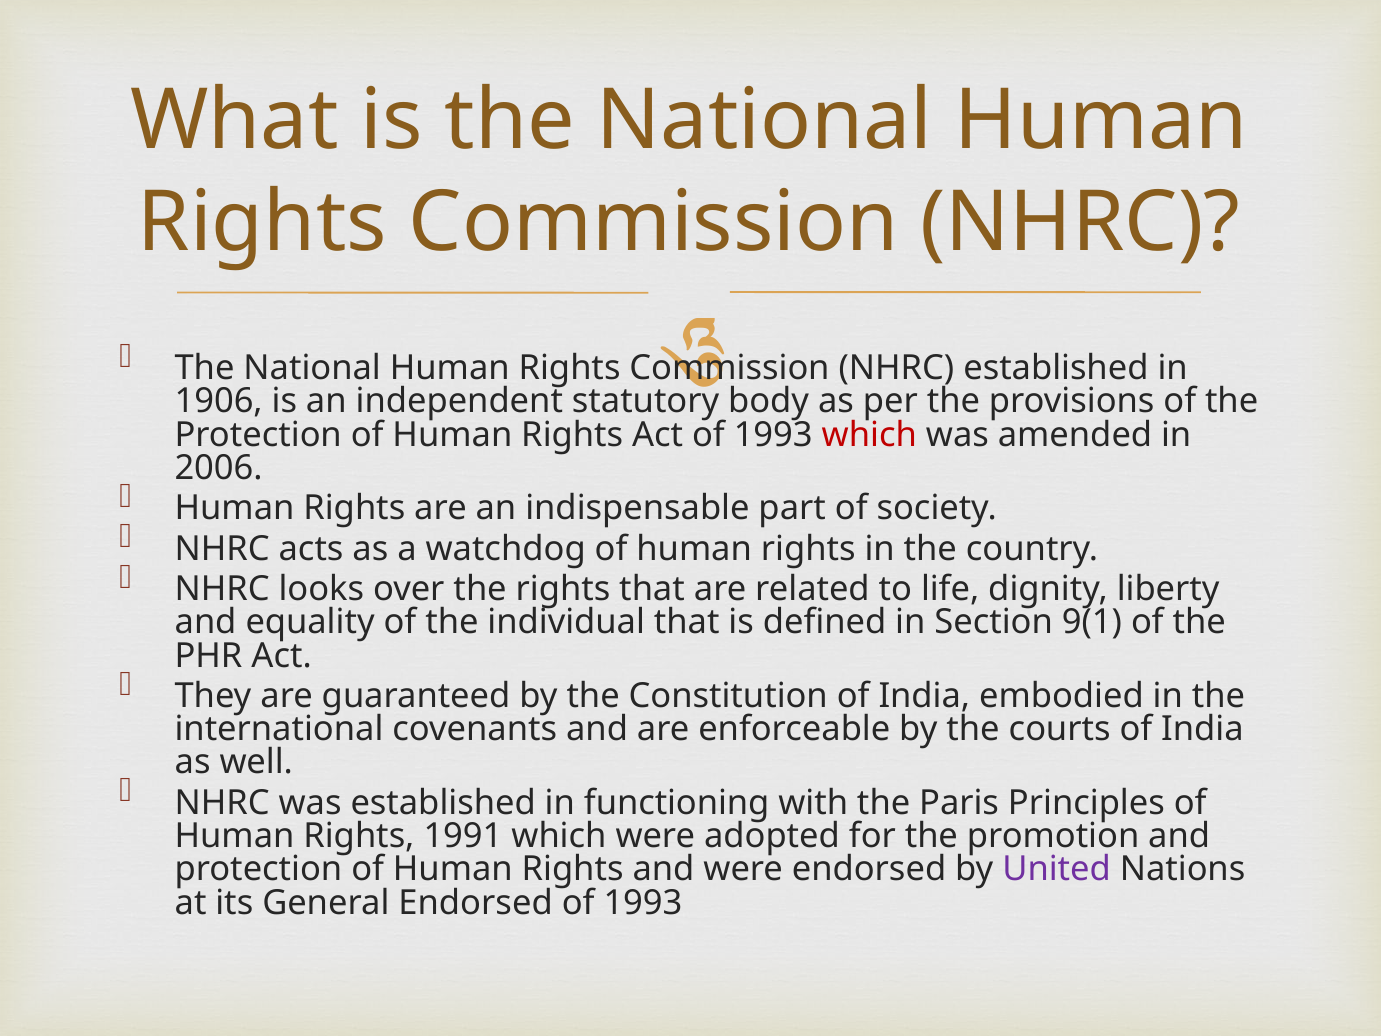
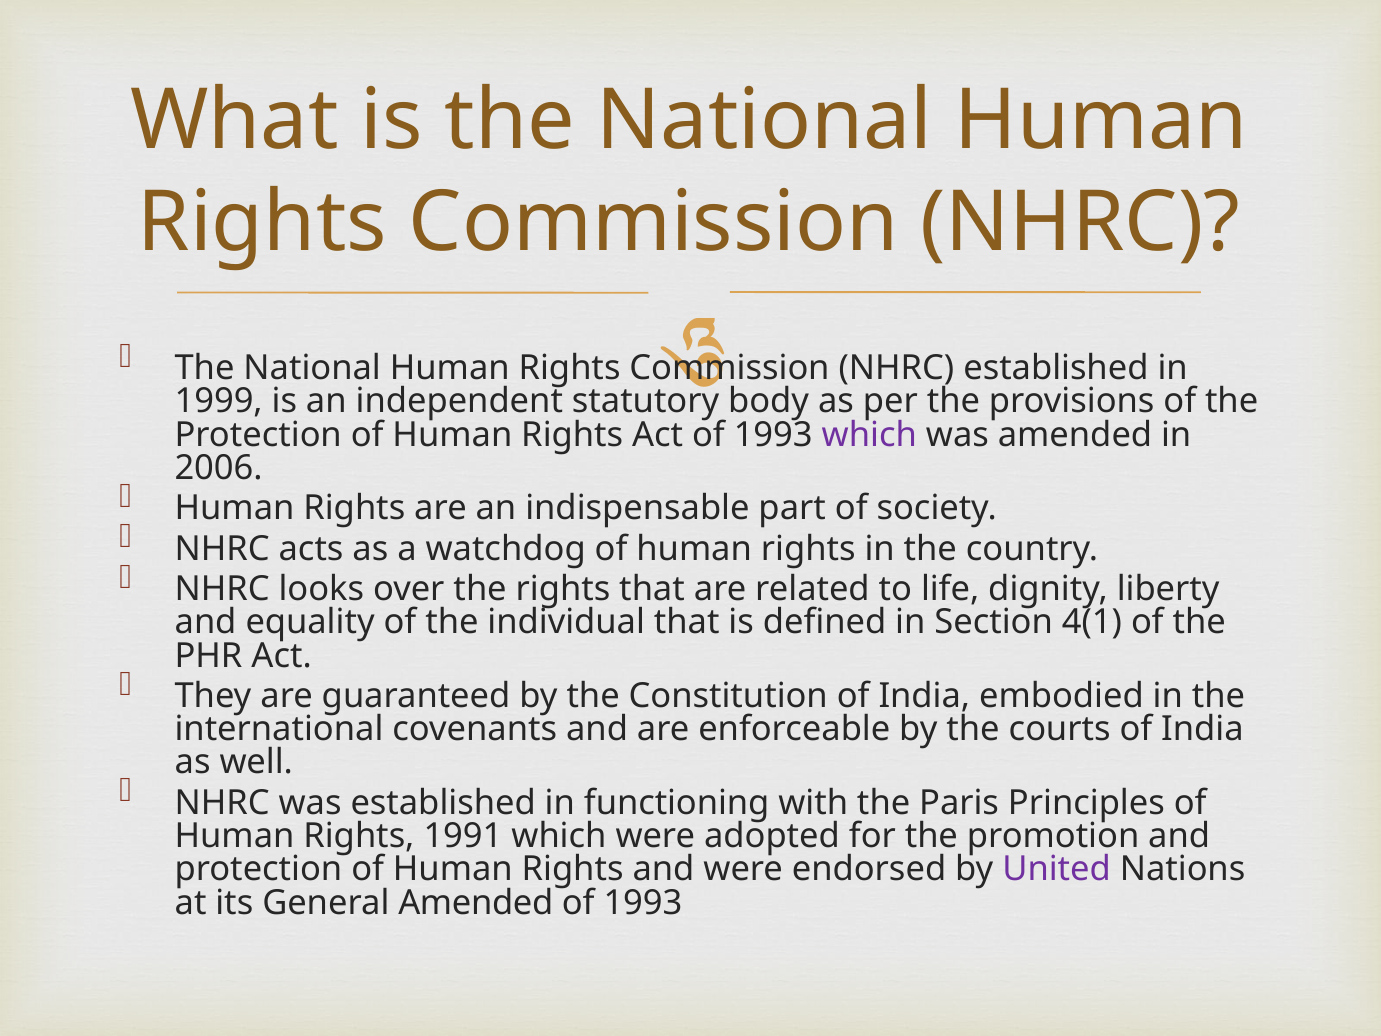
1906: 1906 -> 1999
which at (869, 435) colour: red -> purple
9(1: 9(1 -> 4(1
General Endorsed: Endorsed -> Amended
